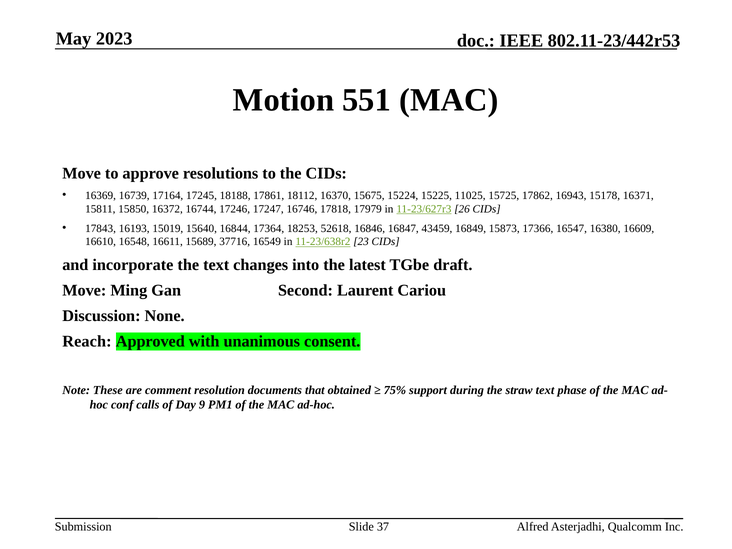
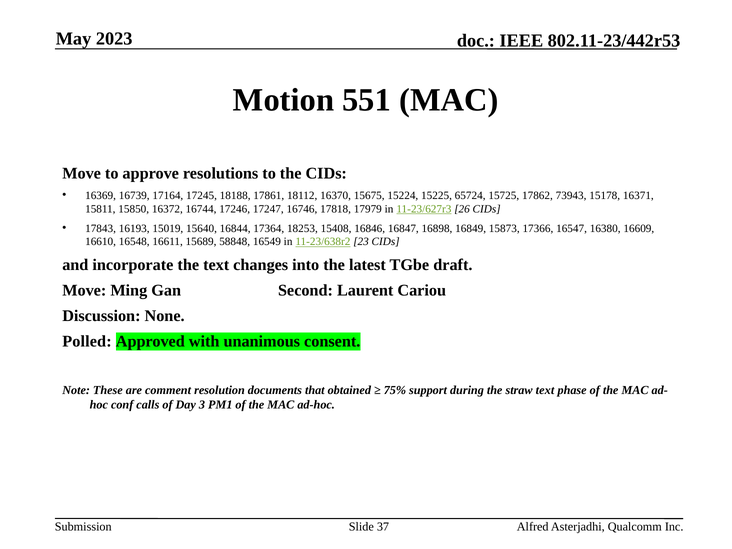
11025: 11025 -> 65724
16943: 16943 -> 73943
52618: 52618 -> 15408
43459: 43459 -> 16898
37716: 37716 -> 58848
Reach: Reach -> Polled
9: 9 -> 3
